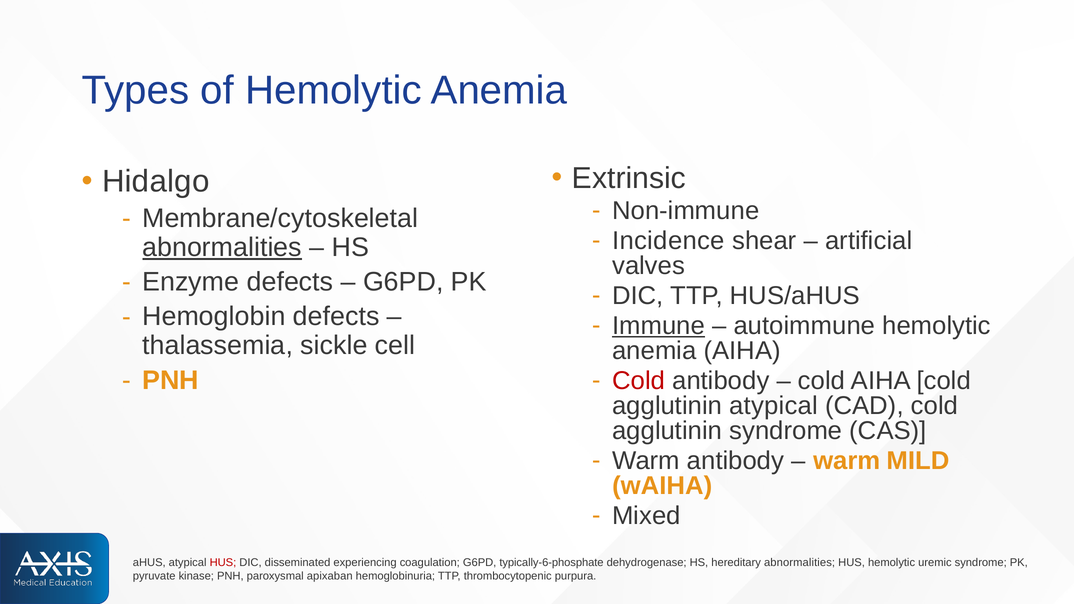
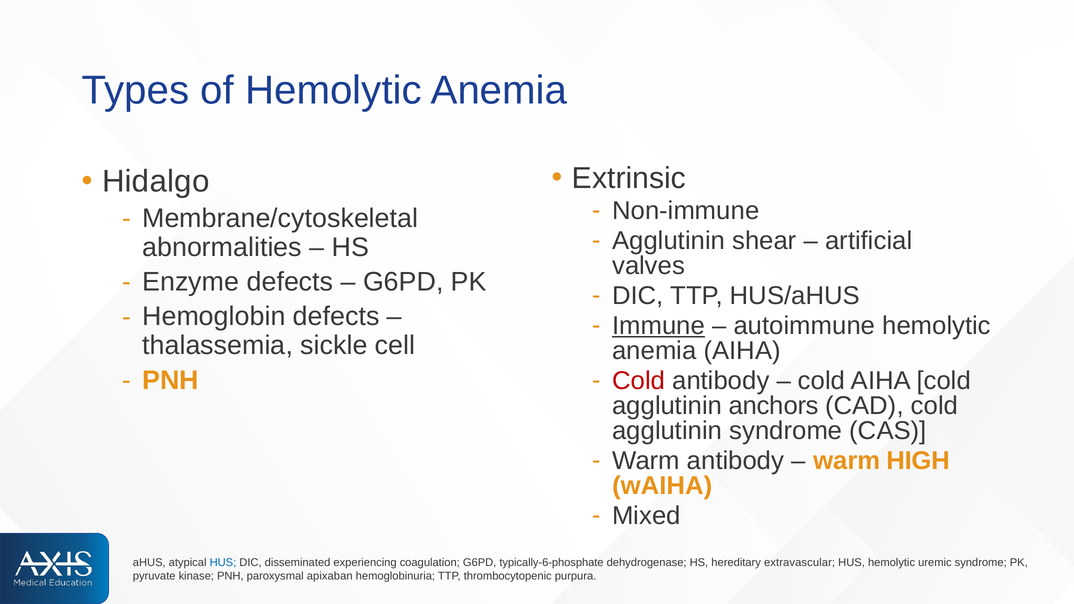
Incidence at (668, 241): Incidence -> Agglutinin
abnormalities at (222, 248) underline: present -> none
agglutinin atypical: atypical -> anchors
MILD: MILD -> HIGH
HUS at (223, 563) colour: red -> blue
hereditary abnormalities: abnormalities -> extravascular
